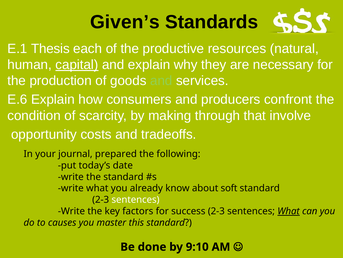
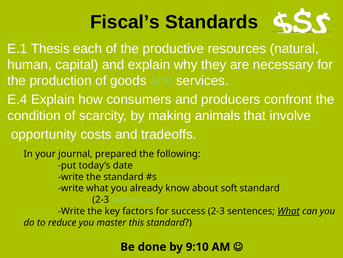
Given’s: Given’s -> Fiscal’s
capital underline: present -> none
E.6: E.6 -> E.4
through: through -> animals
sentences at (136, 199) colour: white -> light green
causes: causes -> reduce
